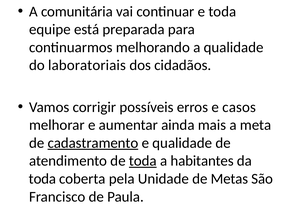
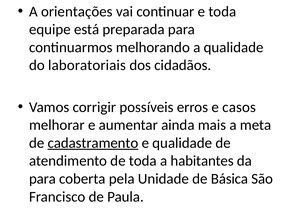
comunitária: comunitária -> orientações
toda at (143, 160) underline: present -> none
toda at (42, 178): toda -> para
Metas: Metas -> Básica
